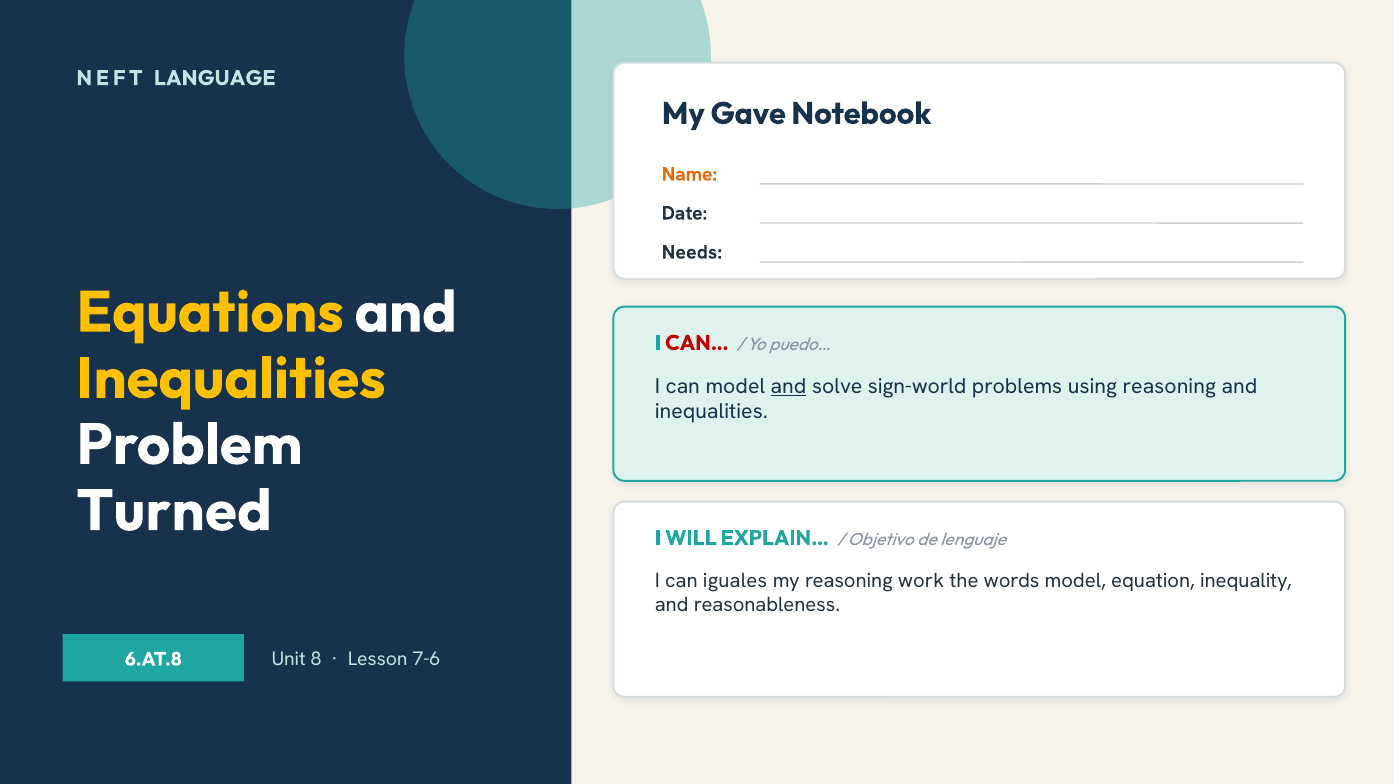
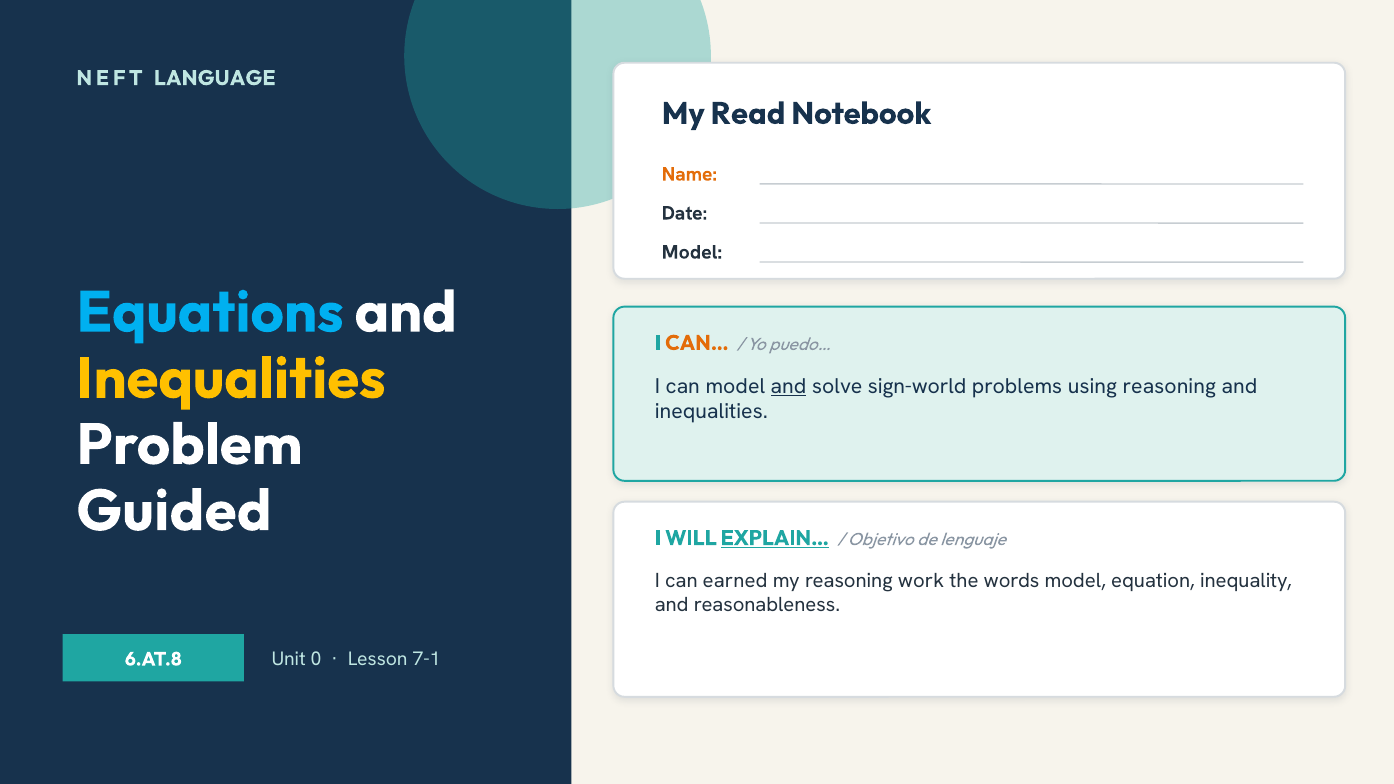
Gave: Gave -> Read
Needs at (692, 252): Needs -> Model
Equations colour: yellow -> light blue
CAN… colour: red -> orange
Turned: Turned -> Guided
EXPLAIN… underline: none -> present
iguales: iguales -> earned
8: 8 -> 0
7-6: 7-6 -> 7-1
